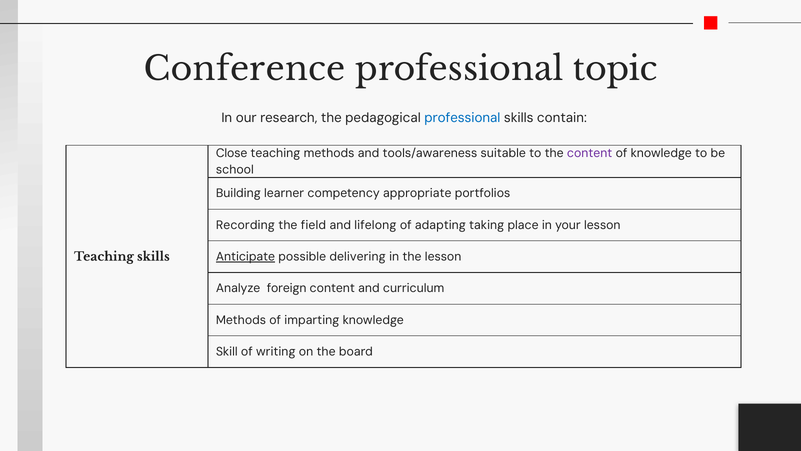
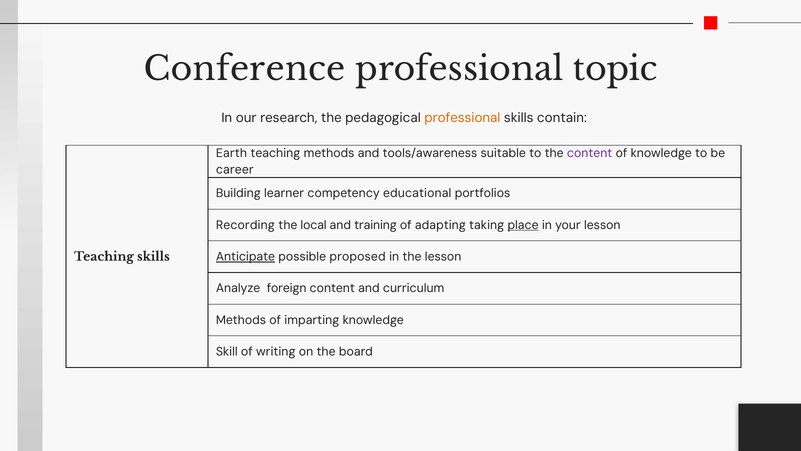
professional at (462, 118) colour: blue -> orange
Close: Close -> Earth
school: school -> career
appropriate: appropriate -> educational
field: field -> local
lifelong: lifelong -> training
place underline: none -> present
delivering: delivering -> proposed
